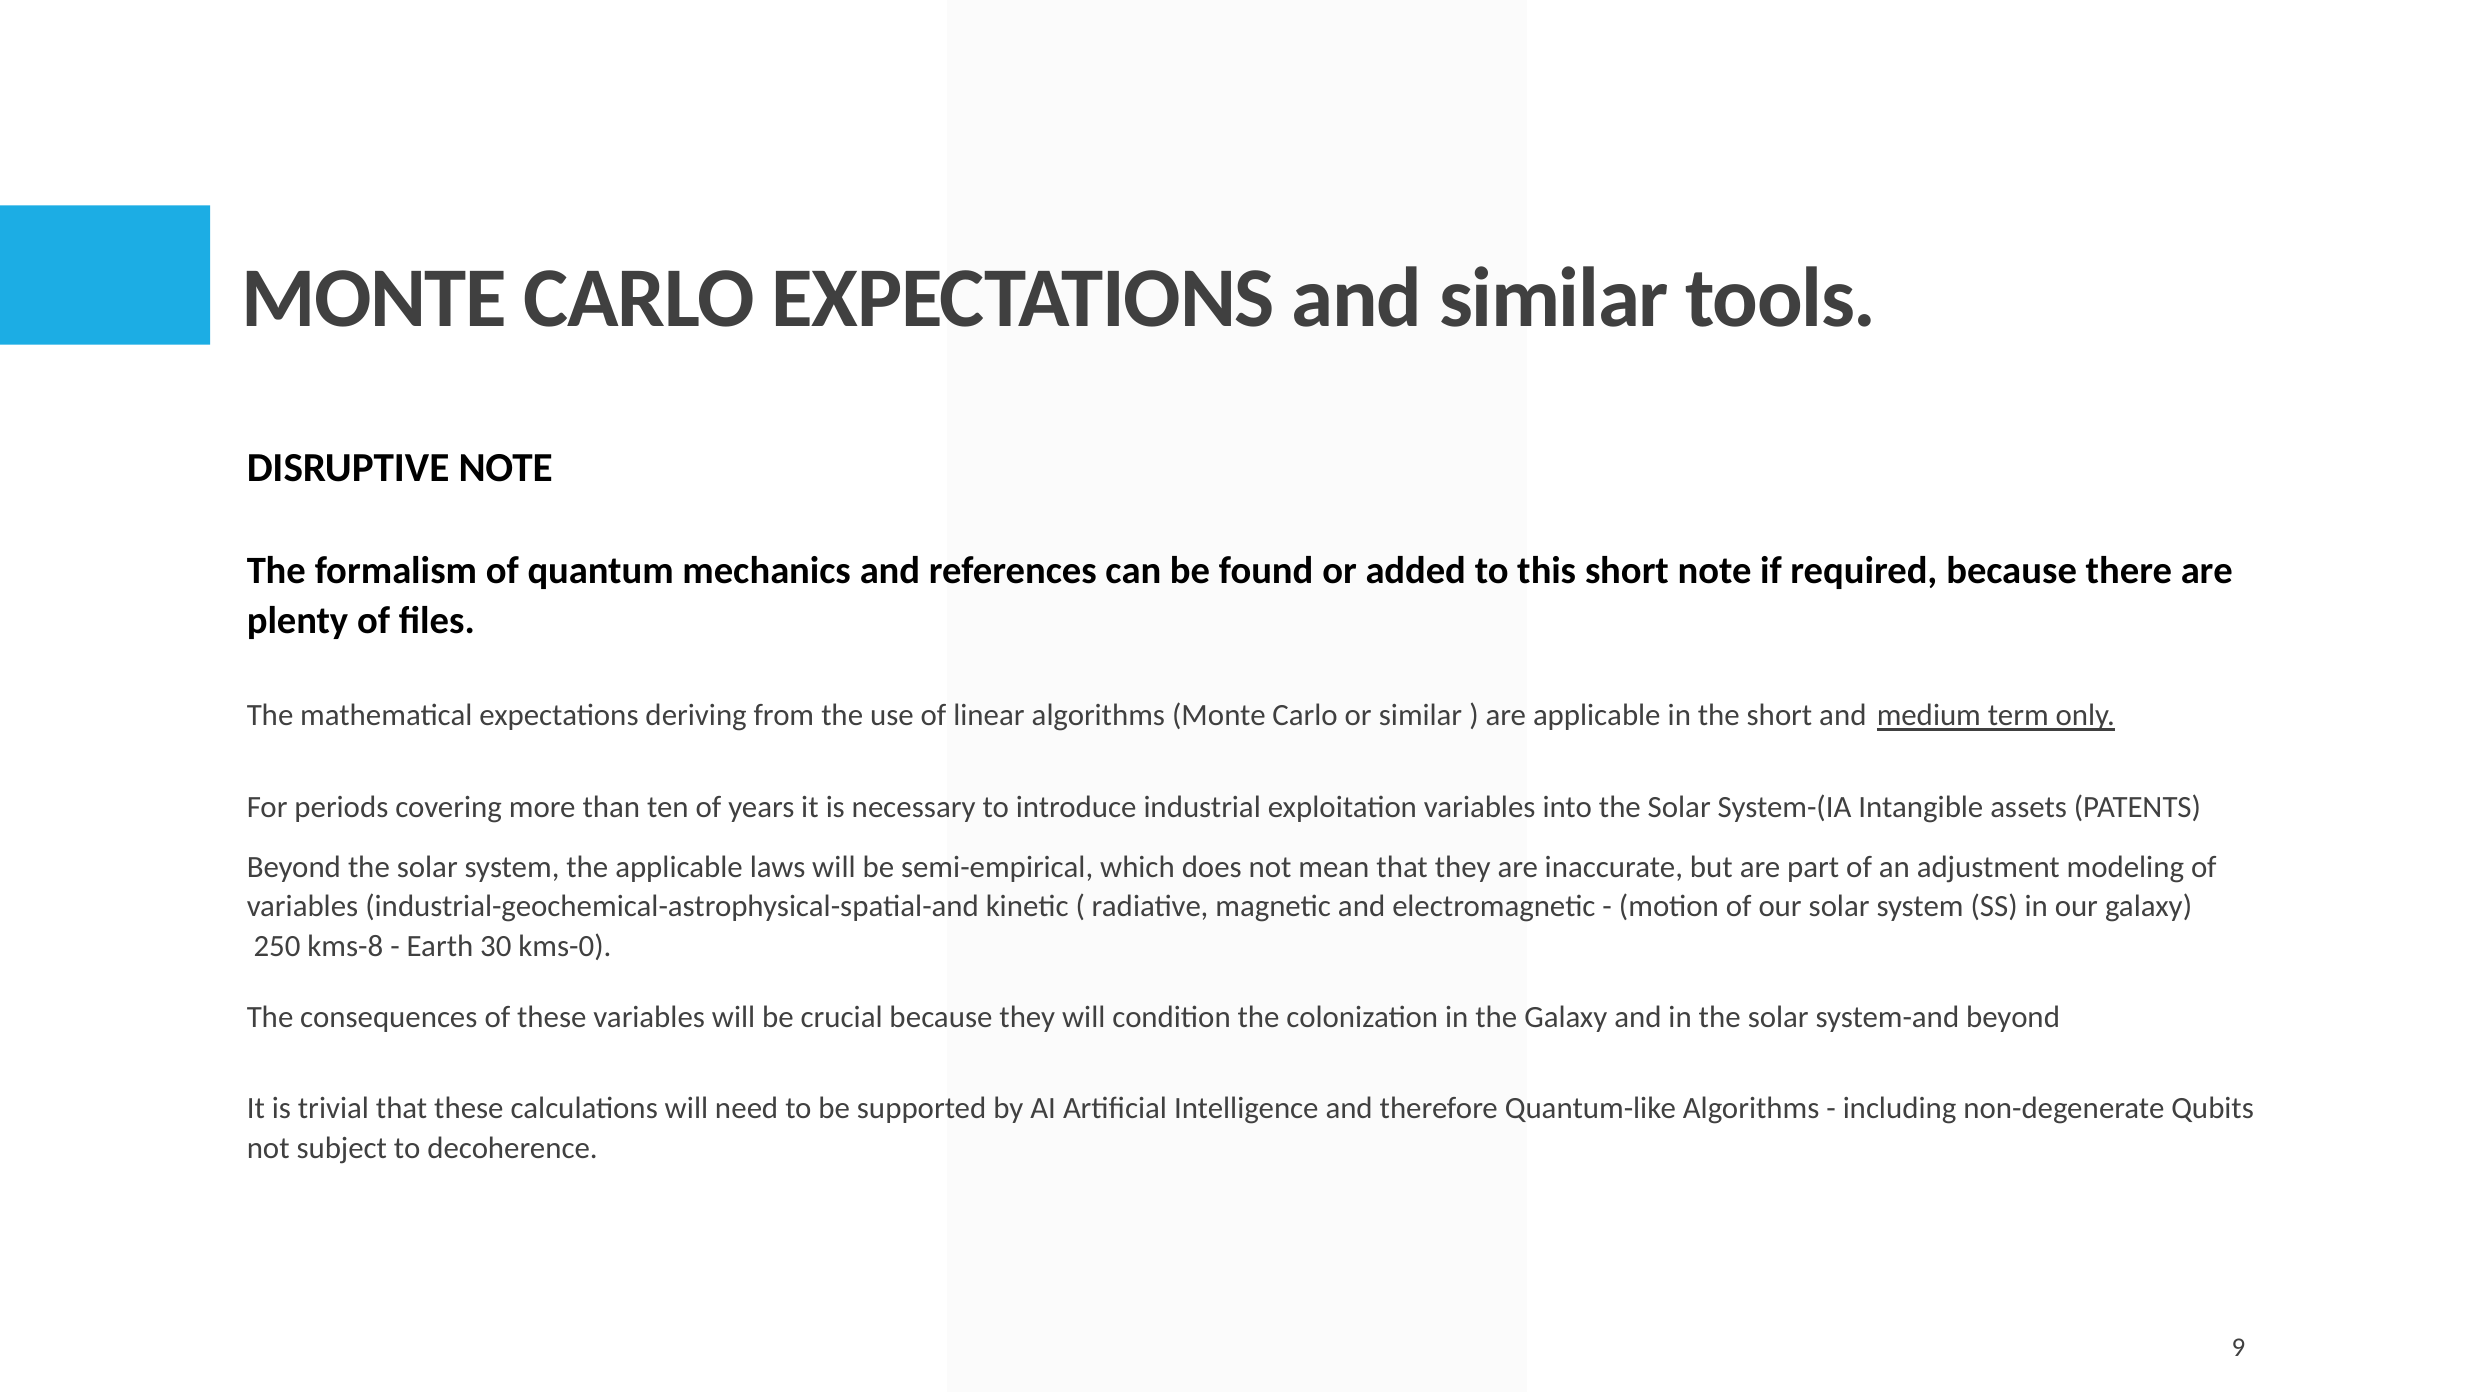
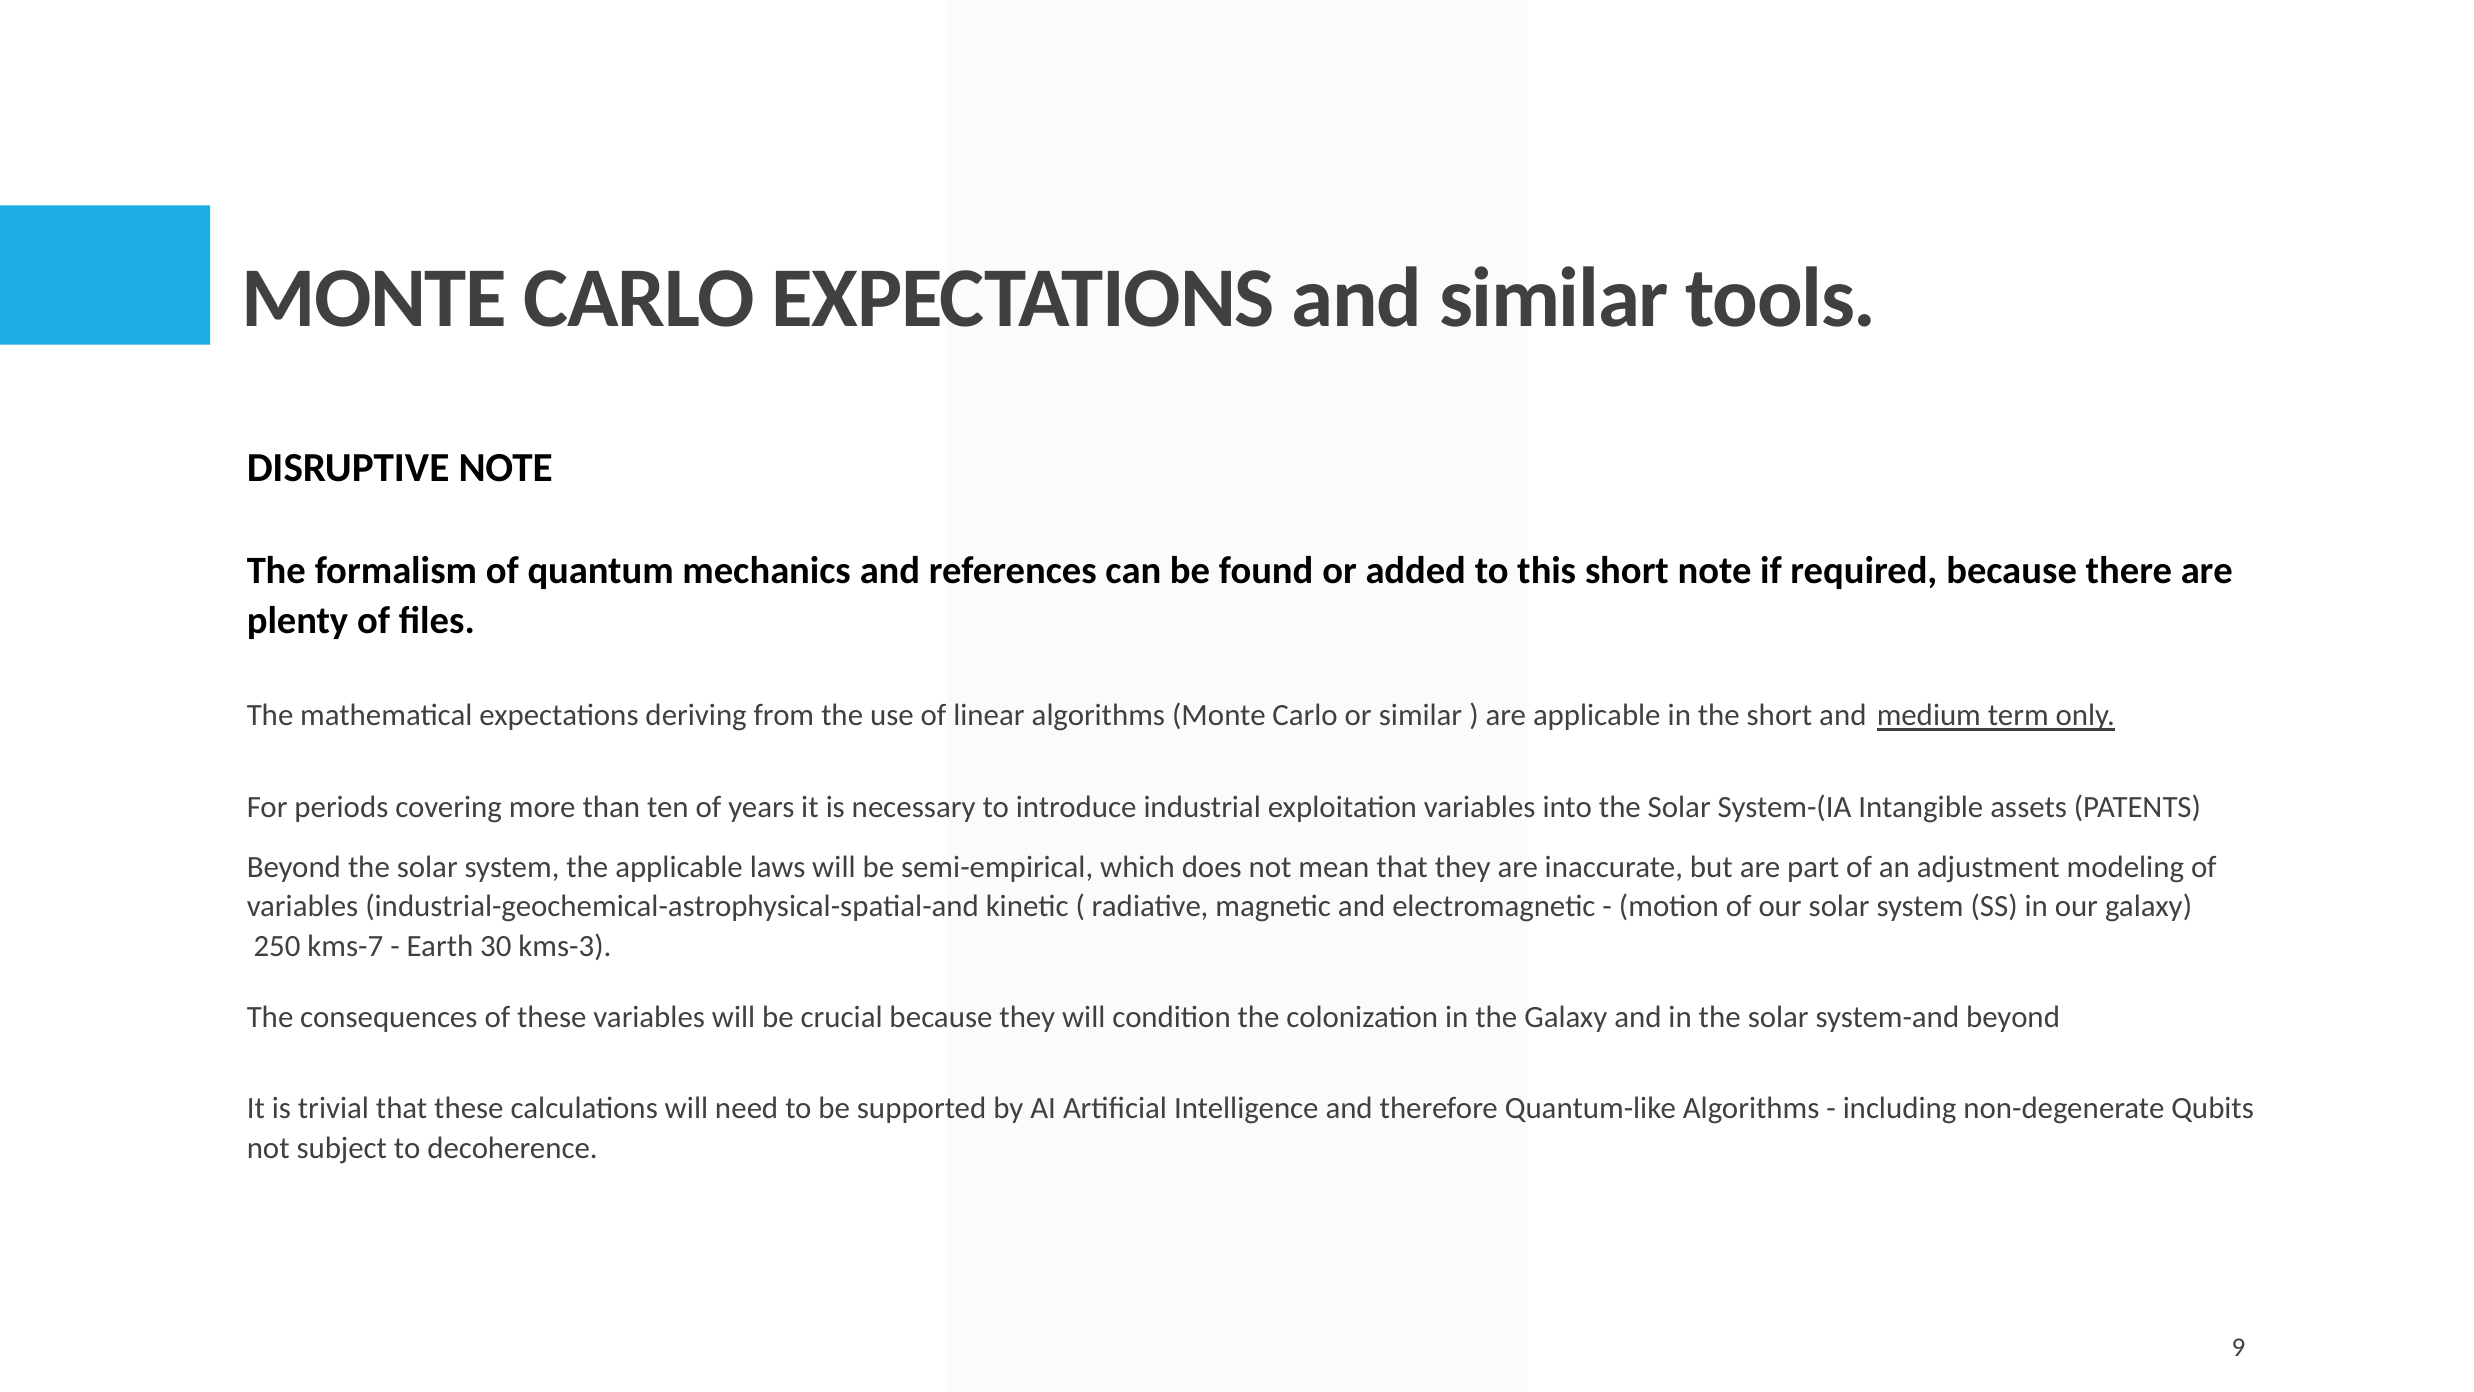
kms-8: kms-8 -> kms-7
kms-0: kms-0 -> kms-3
